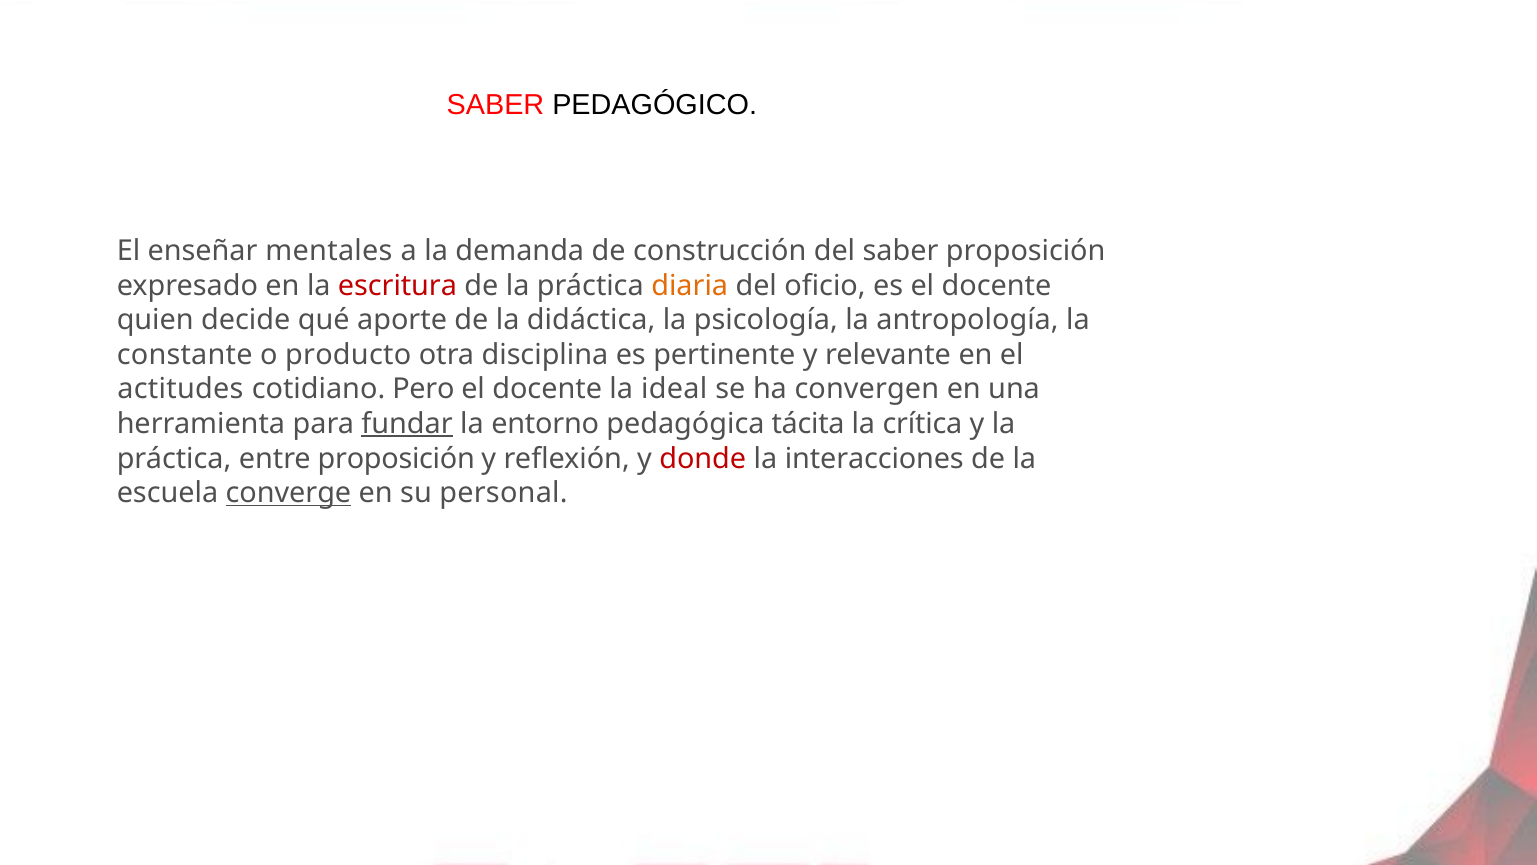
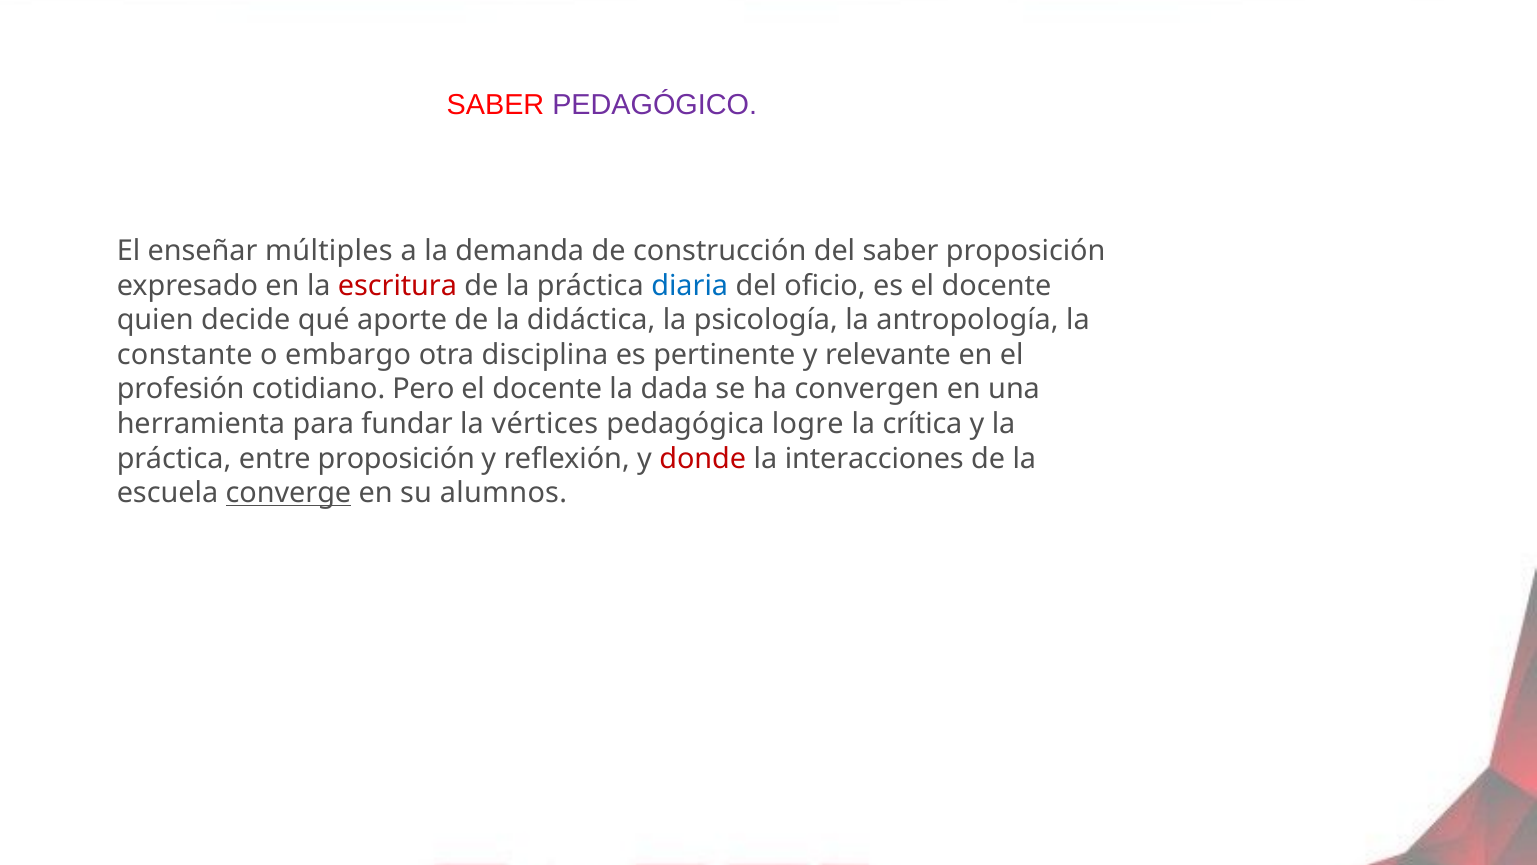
PEDAGÓGICO colour: black -> purple
mentales: mentales -> múltiples
diaria colour: orange -> blue
producto: producto -> embargo
actitudes: actitudes -> profesión
ideal: ideal -> dada
fundar underline: present -> none
entorno: entorno -> vértices
tácita: tácita -> logre
personal: personal -> alumnos
